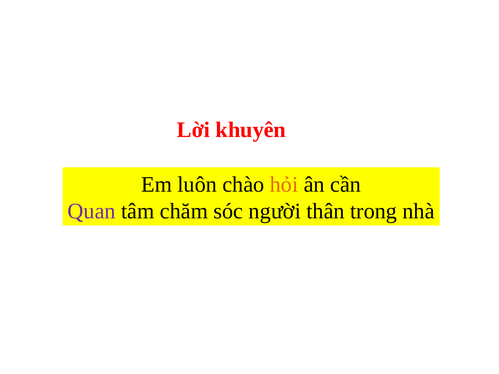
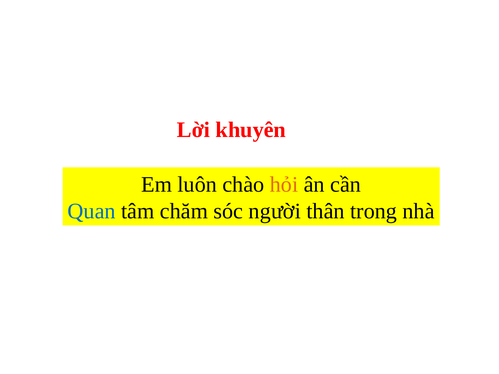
Quan colour: purple -> blue
